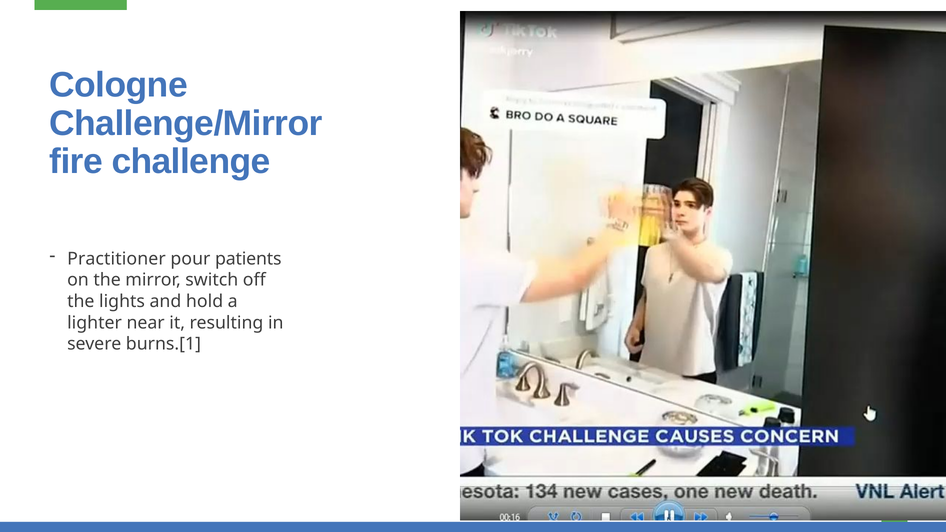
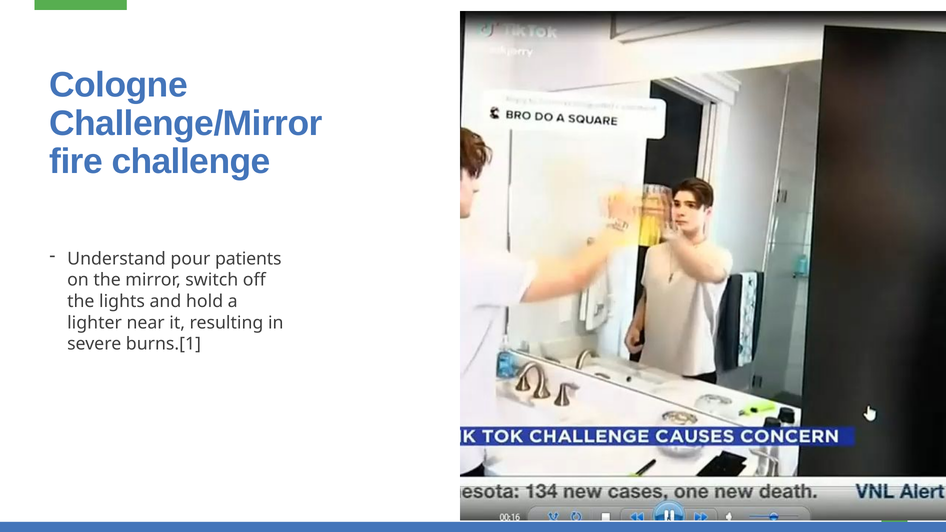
Practitioner: Practitioner -> Understand
